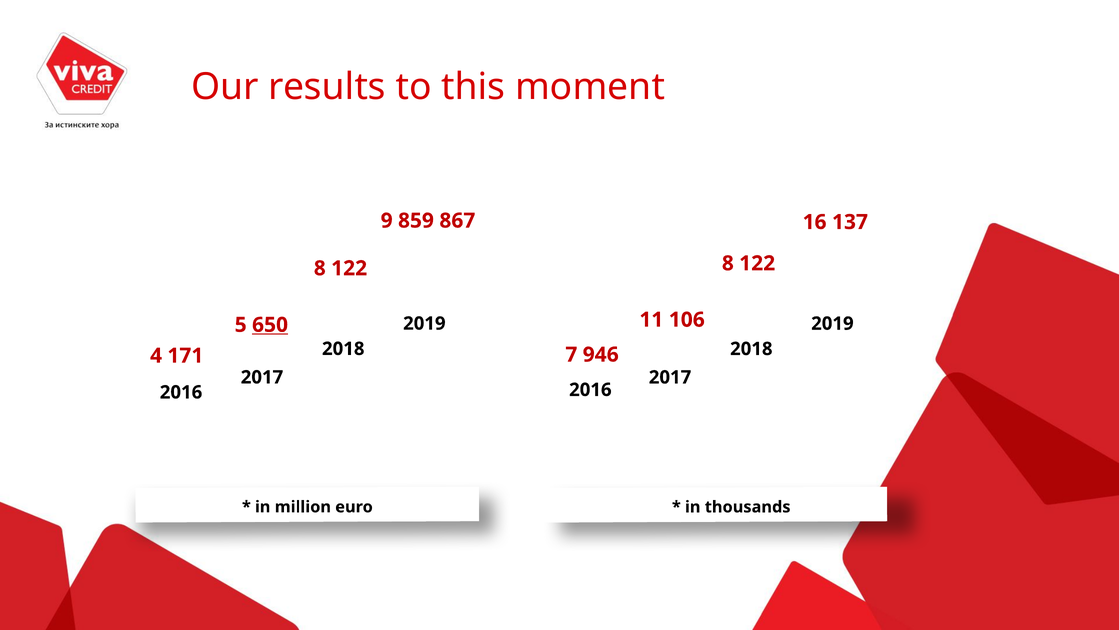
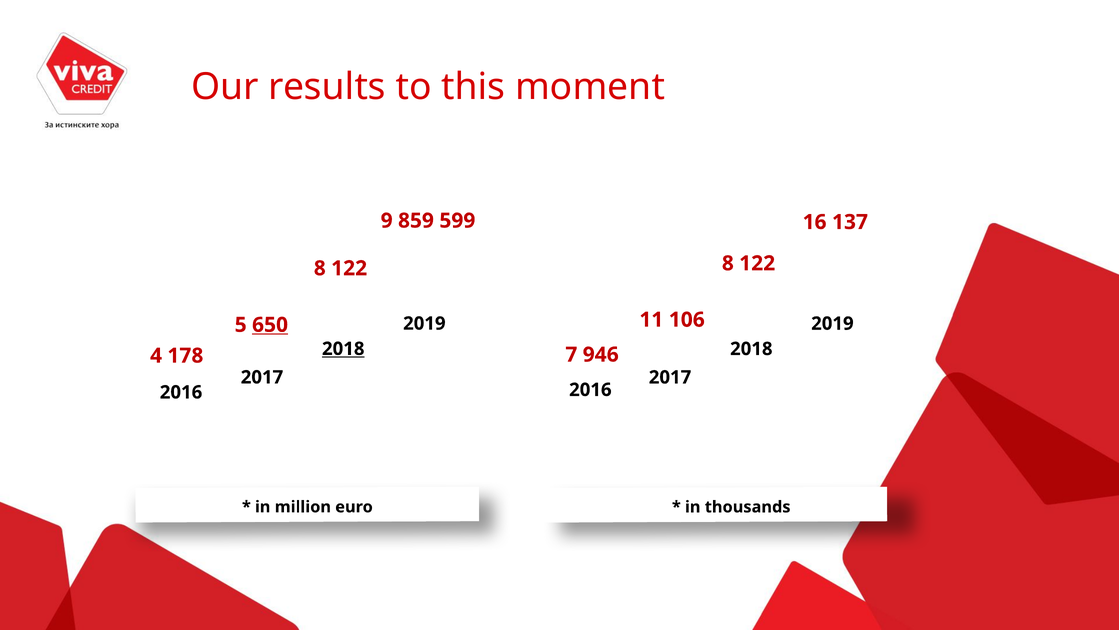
867: 867 -> 599
2018 at (343, 349) underline: none -> present
171: 171 -> 178
